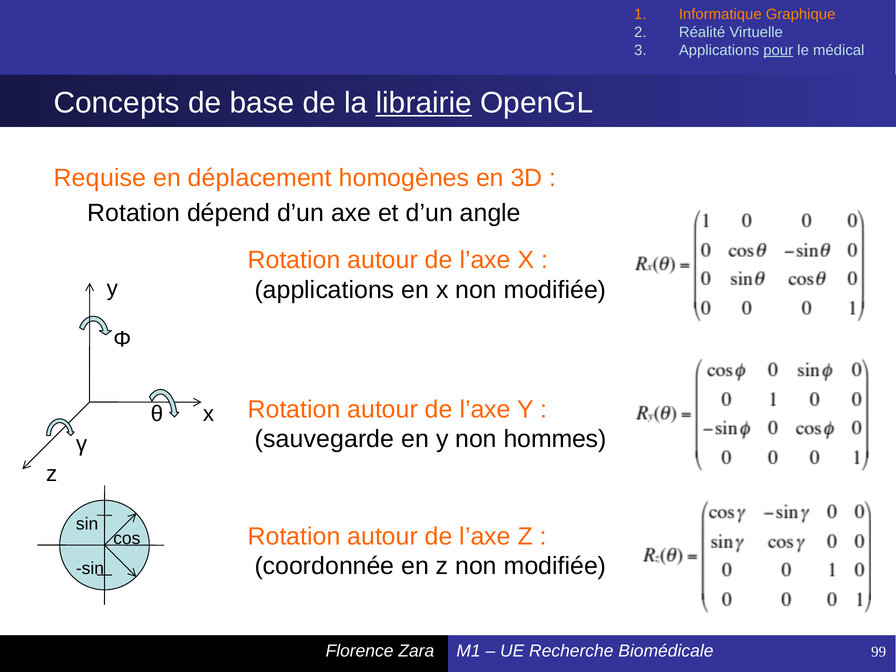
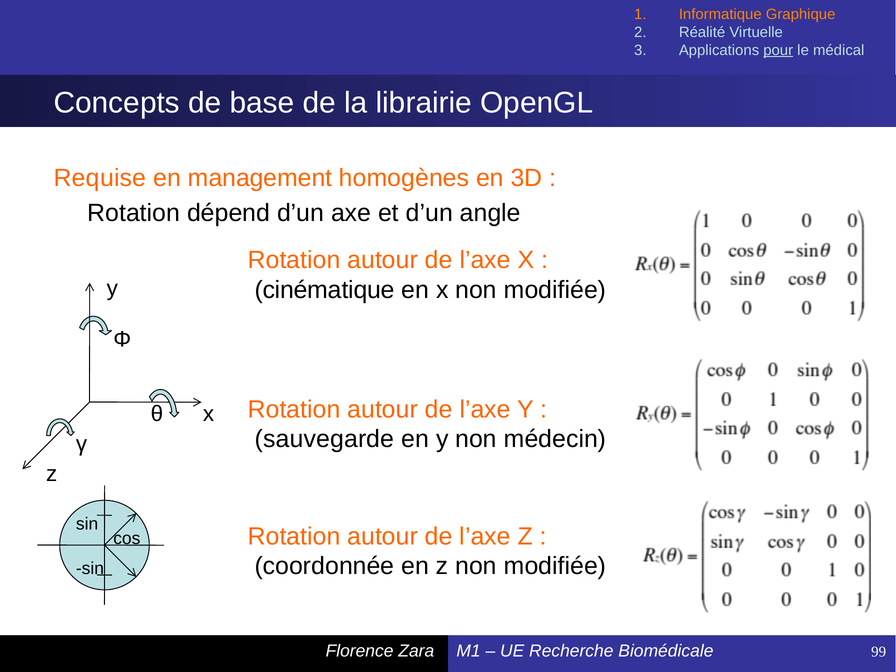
librairie underline: present -> none
déplacement: déplacement -> management
applications at (324, 290): applications -> cinématique
hommes: hommes -> médecin
